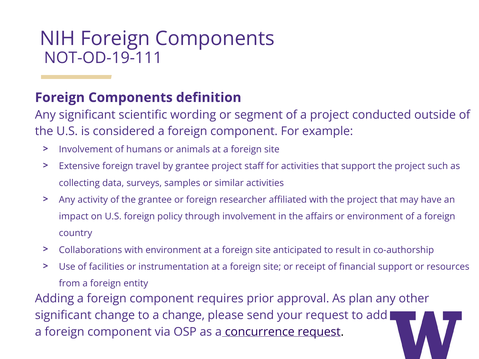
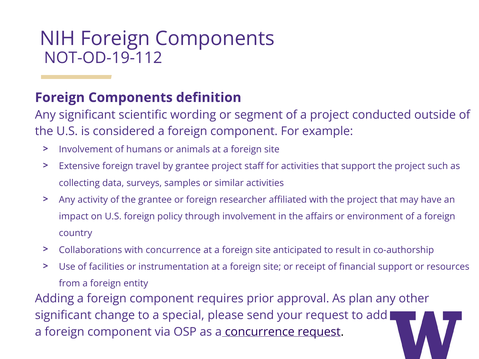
NOT-OD-19-111: NOT-OD-19-111 -> NOT-OD-19-112
with environment: environment -> concurrence
a change: change -> special
